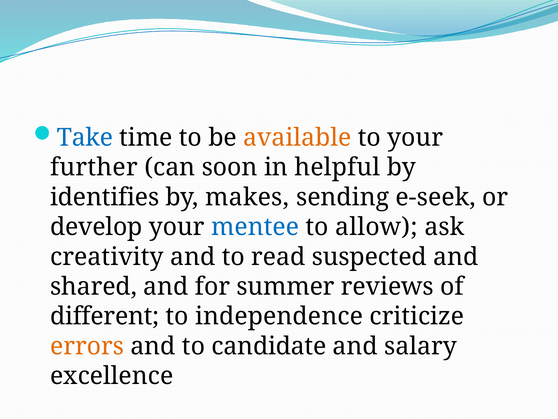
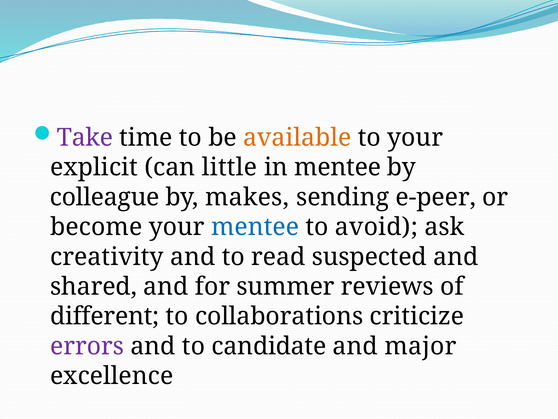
Take colour: blue -> purple
further: further -> explicit
soon: soon -> little
in helpful: helpful -> mentee
identifies: identifies -> colleague
e-seek: e-seek -> e-peer
develop: develop -> become
allow: allow -> avoid
independence: independence -> collaborations
errors colour: orange -> purple
salary: salary -> major
